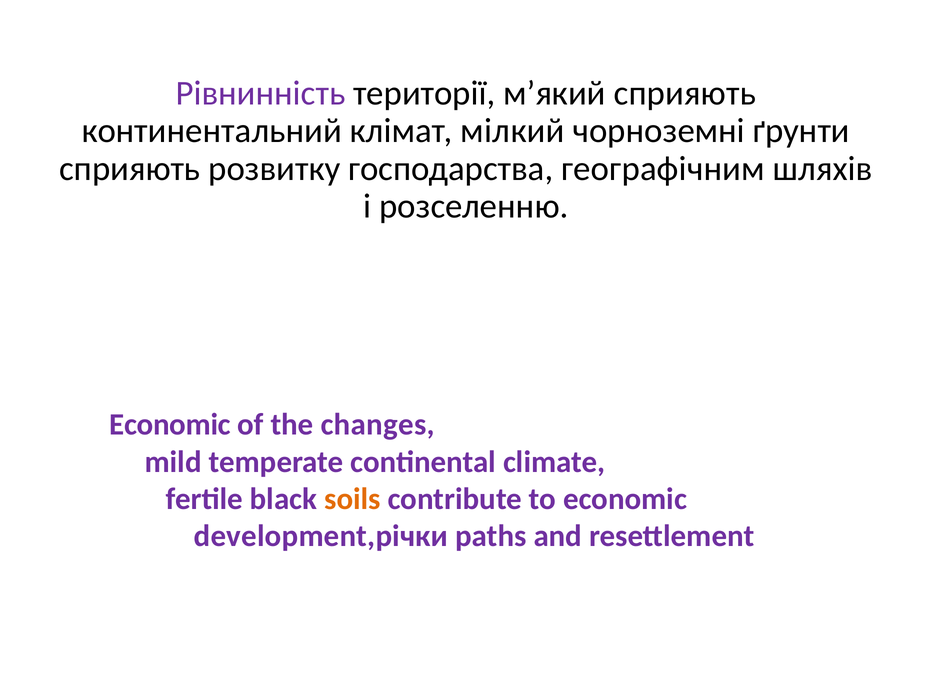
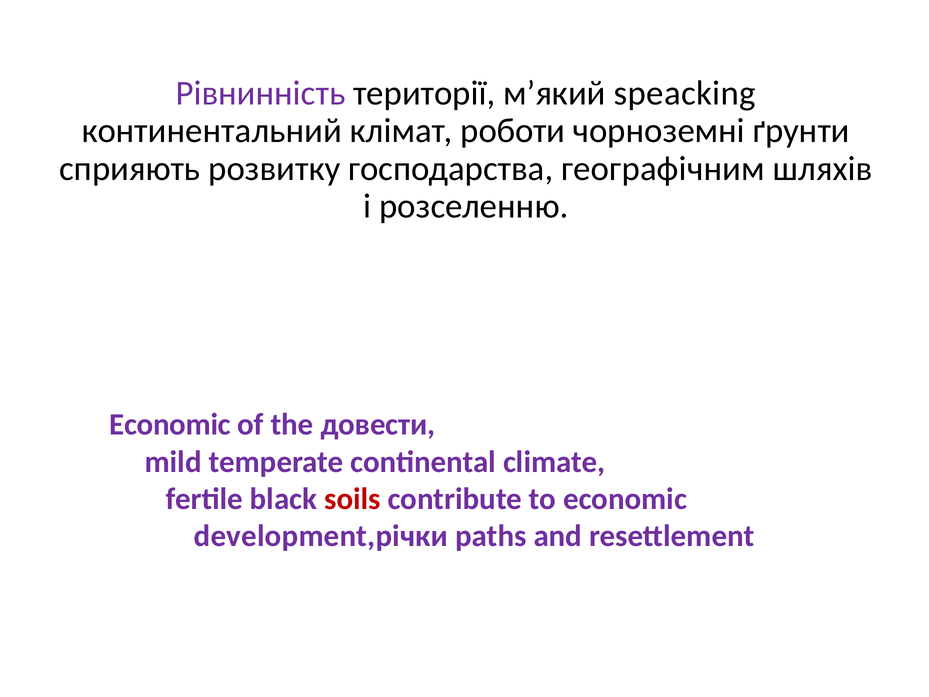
м’який сприяють: сприяють -> speacking
мілкий: мілкий -> роботи
changes: changes -> довести
soils colour: orange -> red
